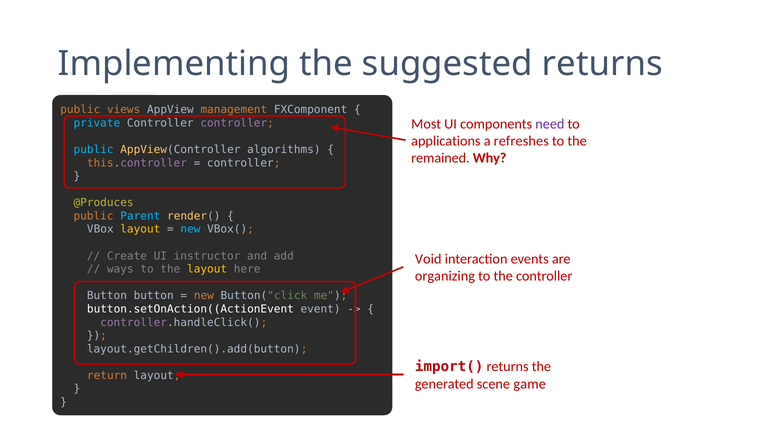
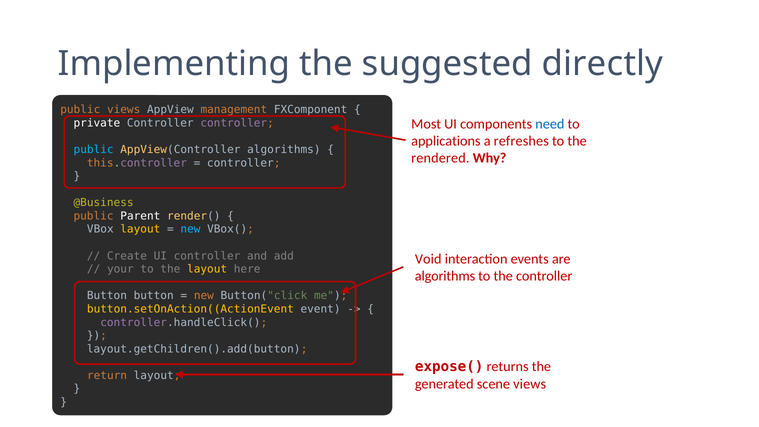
suggested returns: returns -> directly
private colour: light blue -> white
need colour: purple -> blue
remained: remained -> rendered
@Produces: @Produces -> @Business
Parent colour: light blue -> white
UI instructor: instructor -> controller
ways: ways -> your
organizing at (445, 276): organizing -> algorithms
button.setOnAction((ActionEvent colour: white -> yellow
import(: import( -> expose(
scene game: game -> views
